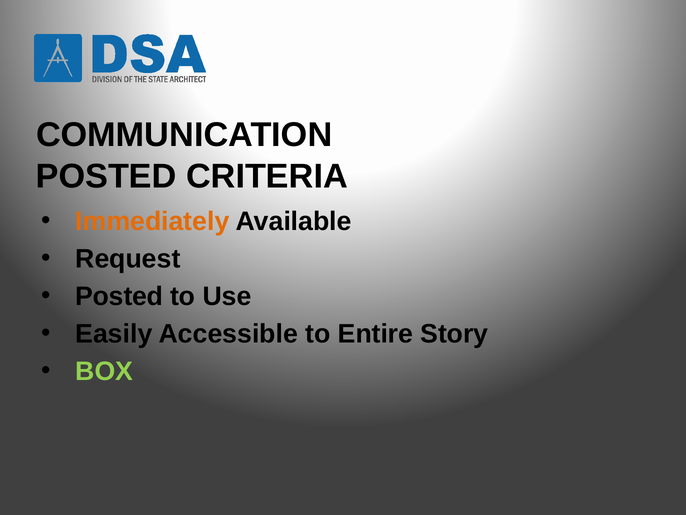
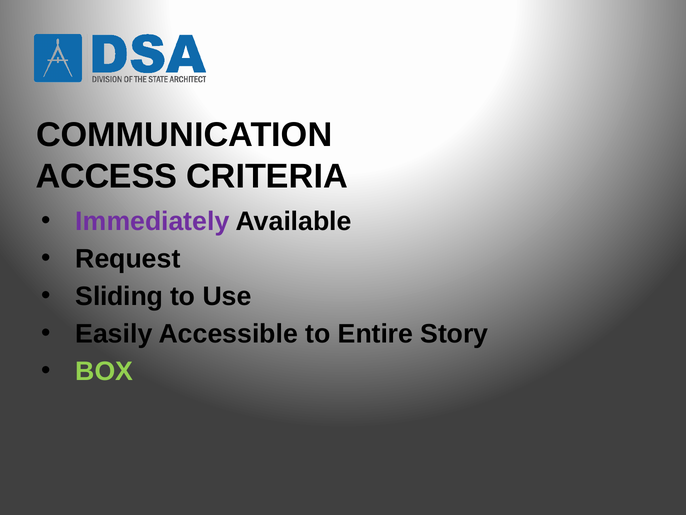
POSTED at (106, 176): POSTED -> ACCESS
Immediately colour: orange -> purple
Posted at (119, 296): Posted -> Sliding
